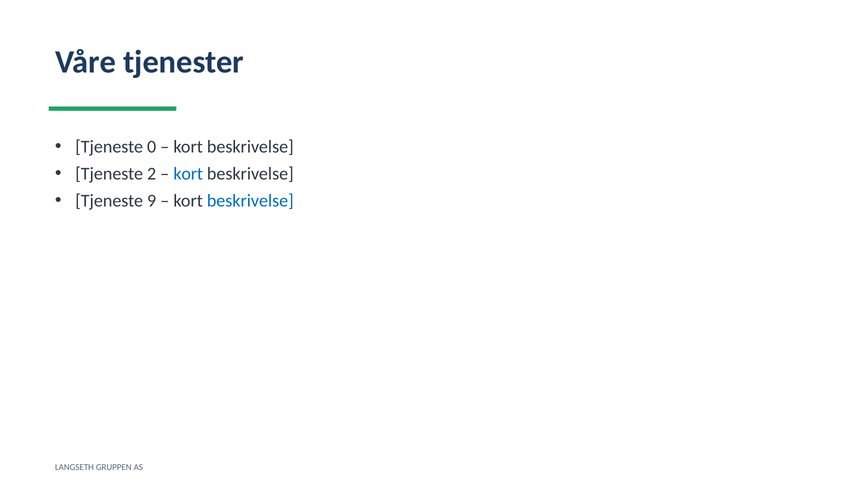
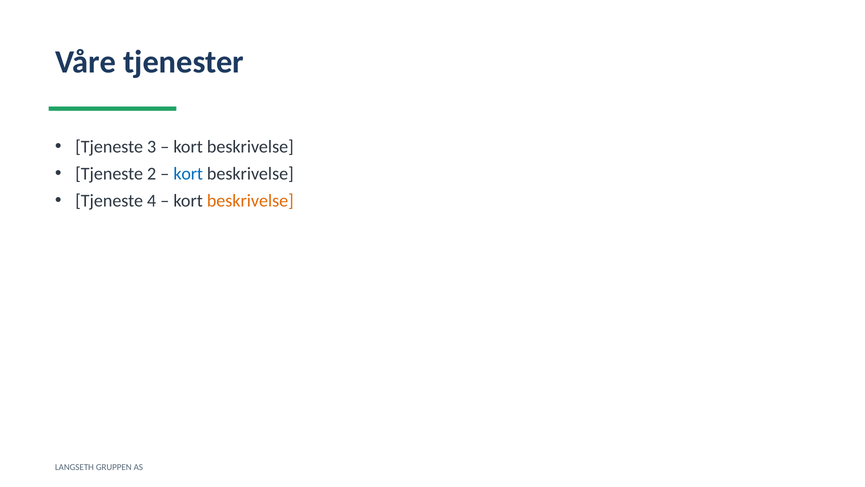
0: 0 -> 3
9: 9 -> 4
beskrivelse at (250, 201) colour: blue -> orange
